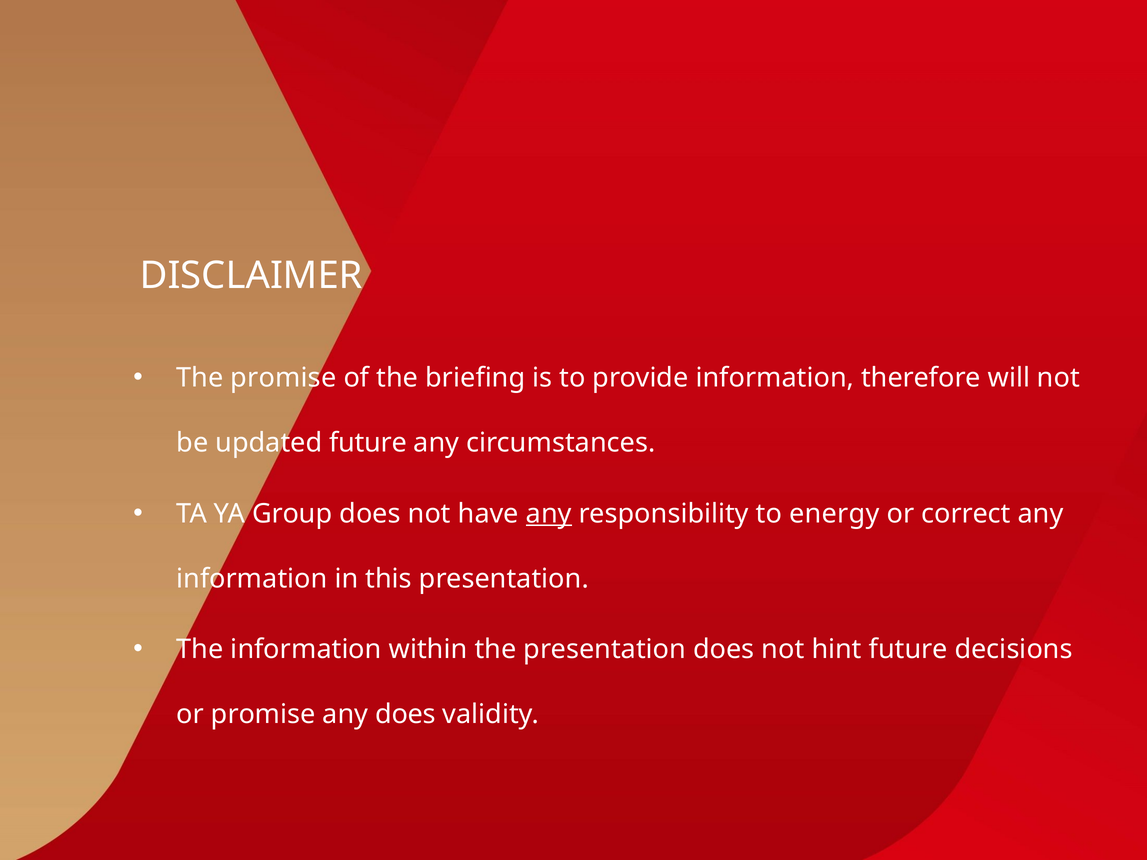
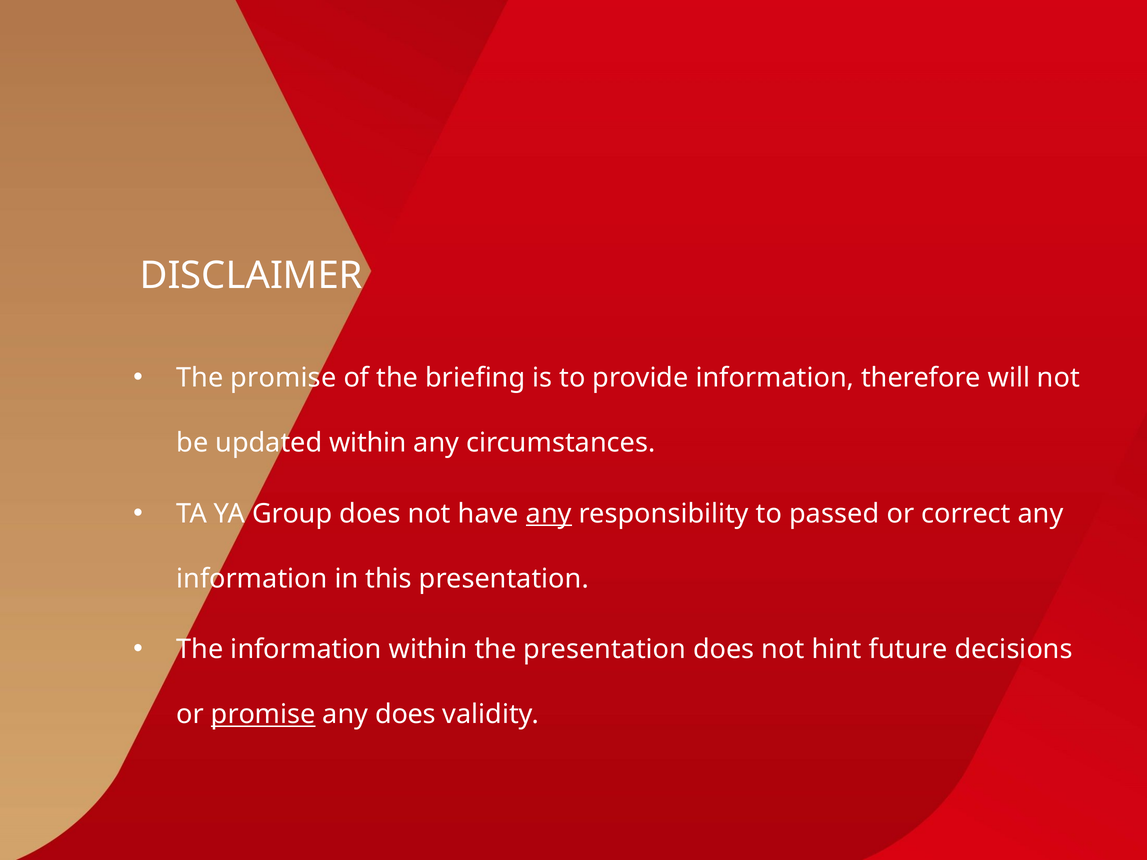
updated future: future -> within
energy: energy -> passed
promise at (263, 715) underline: none -> present
